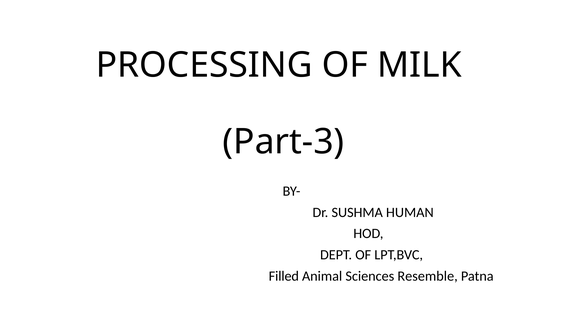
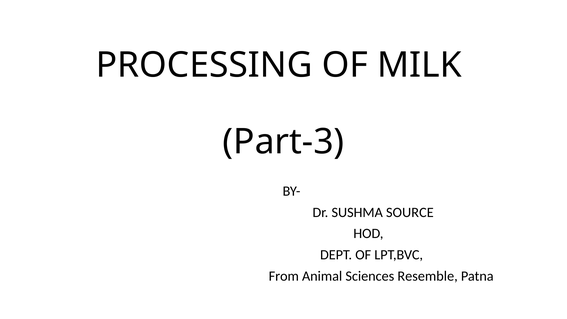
HUMAN: HUMAN -> SOURCE
Filled: Filled -> From
